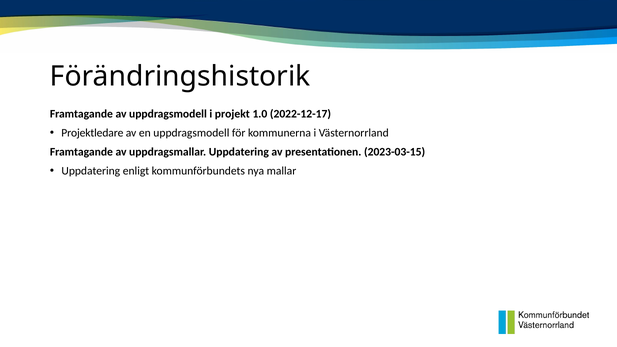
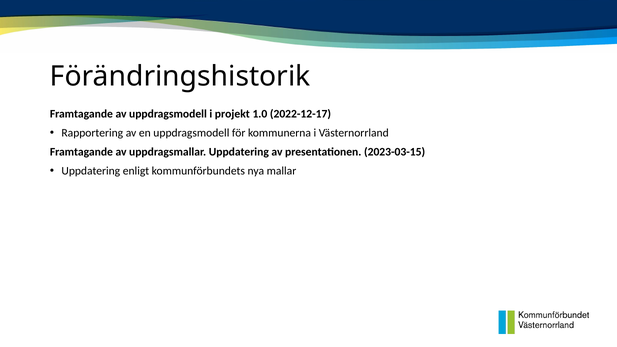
Projektledare: Projektledare -> Rapportering
